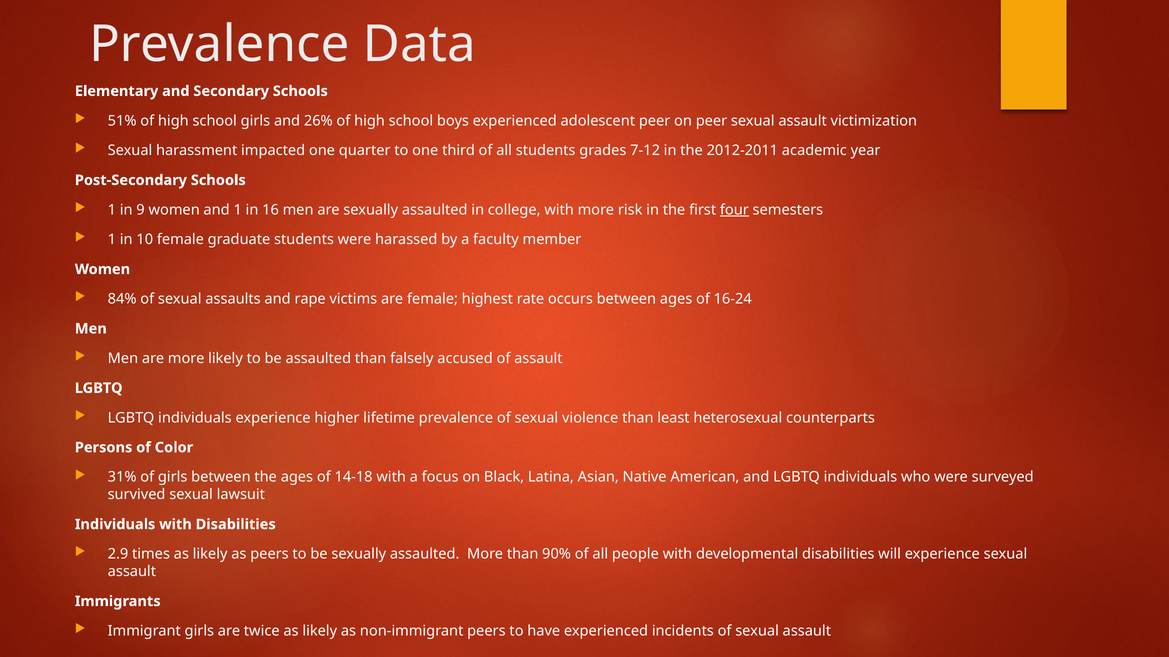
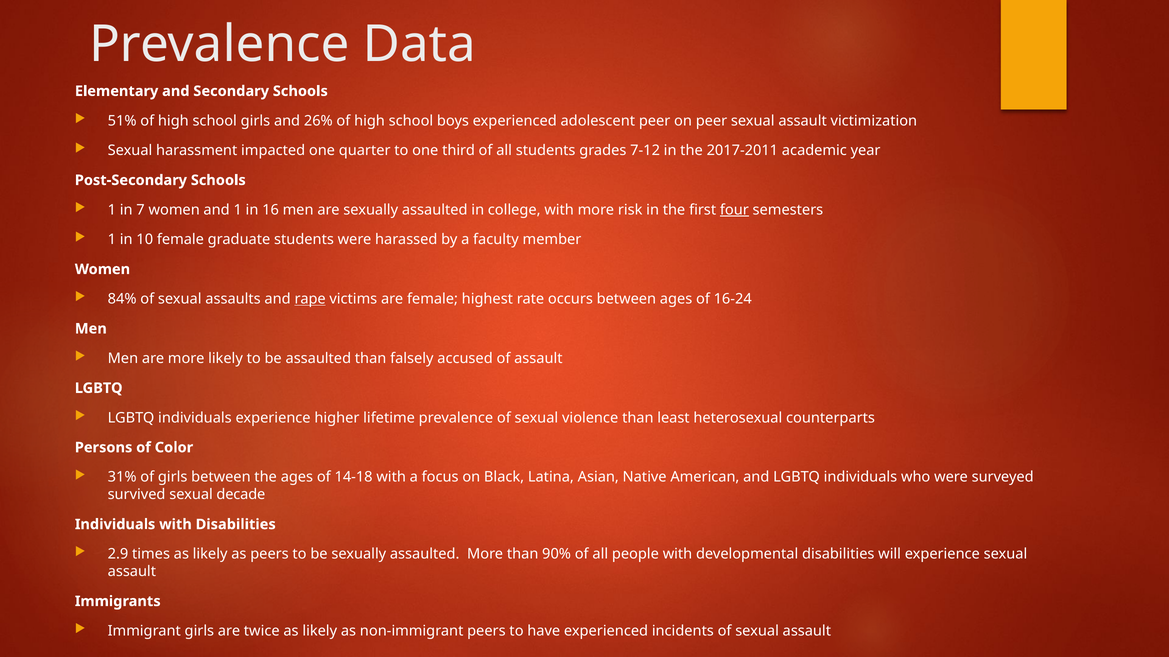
2012-2011: 2012-2011 -> 2017-2011
9: 9 -> 7
rape underline: none -> present
lawsuit: lawsuit -> decade
